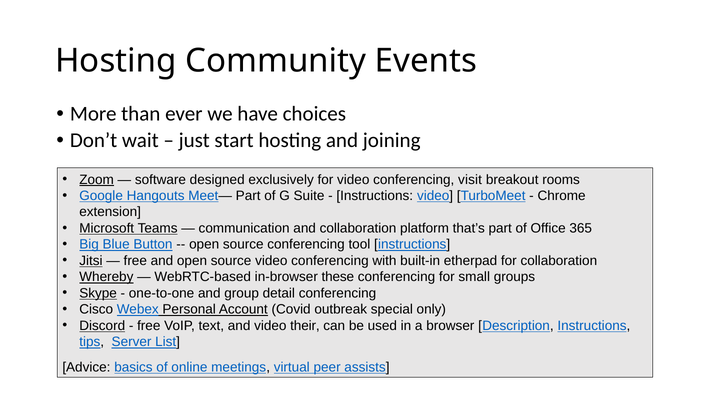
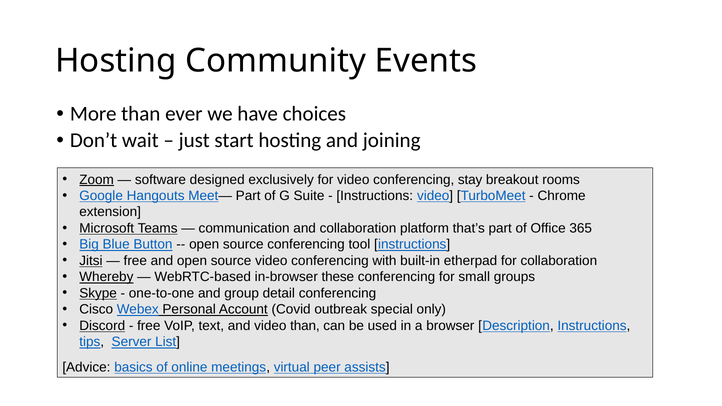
visit: visit -> stay
video their: their -> than
